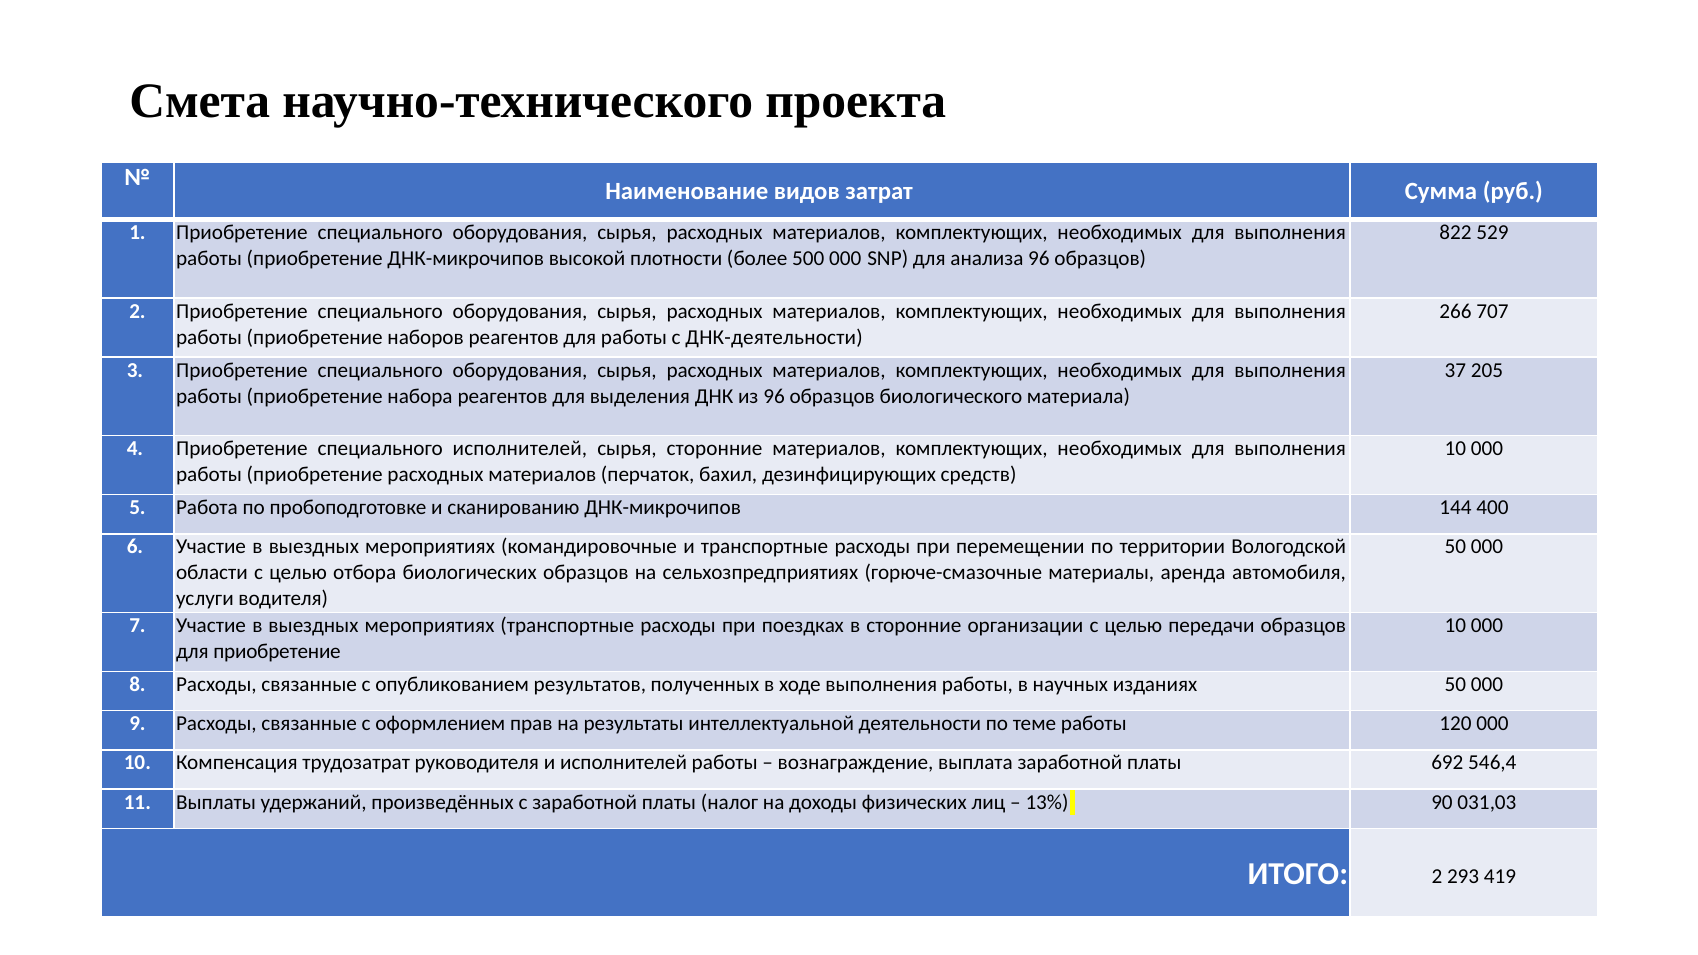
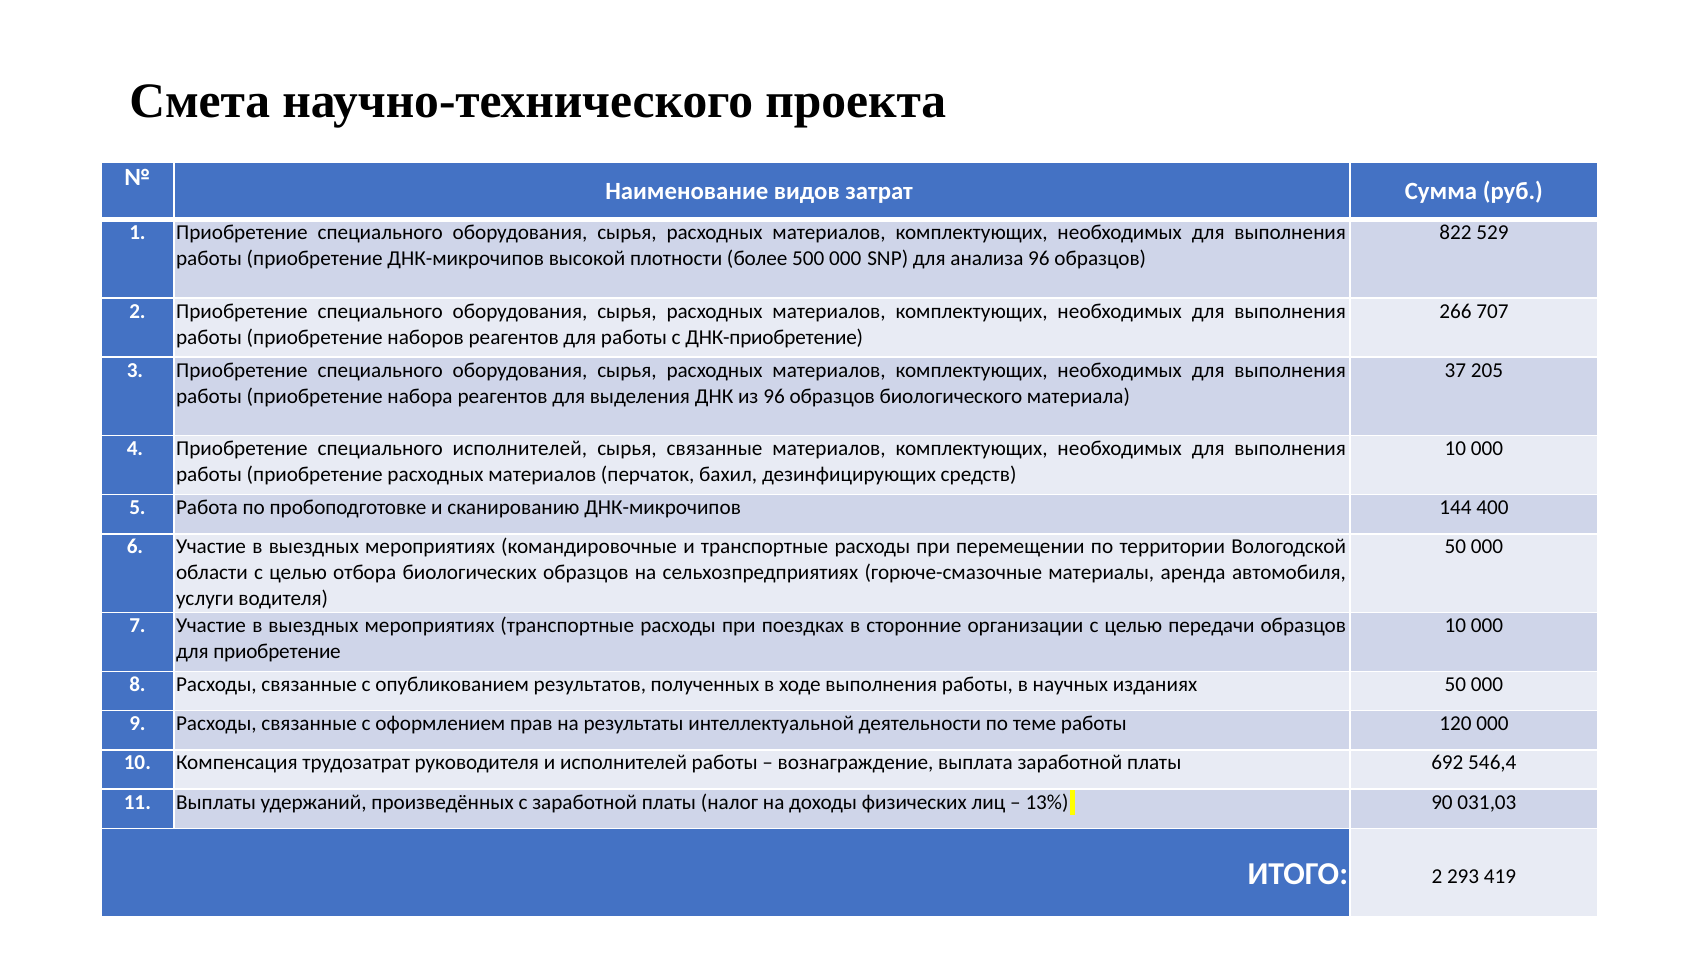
ДНК-деятельности: ДНК-деятельности -> ДНК-приобретение
сырья сторонние: сторонние -> связанные
